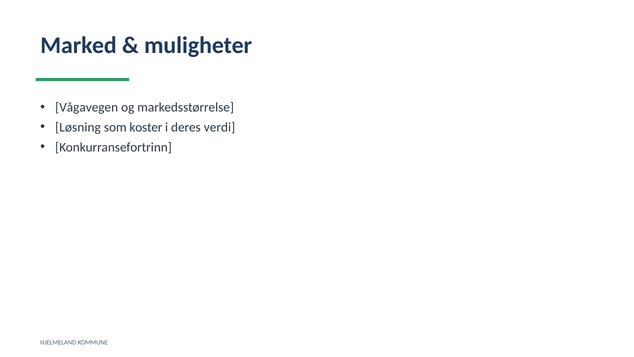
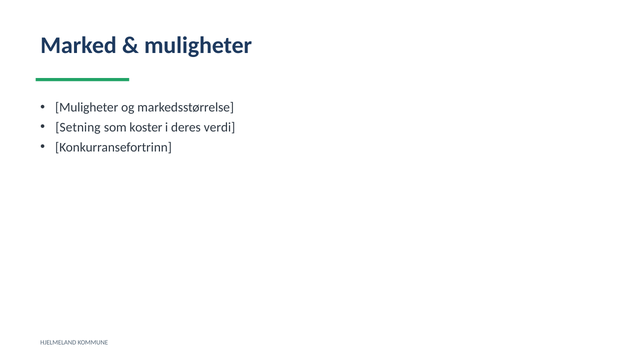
Vågavegen at (87, 107): Vågavegen -> Muligheter
Løsning: Løsning -> Setning
